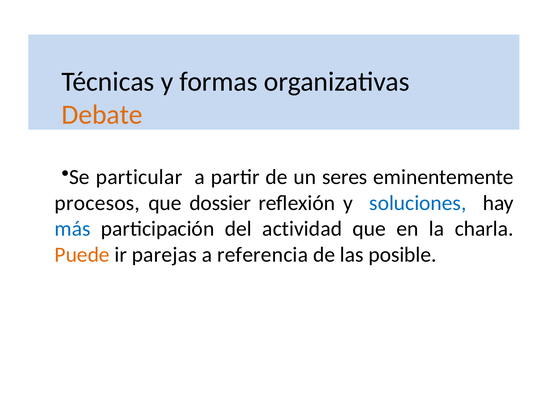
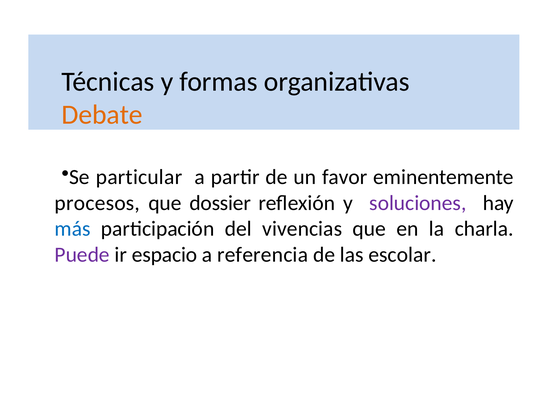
seres: seres -> favor
soluciones colour: blue -> purple
actividad: actividad -> vivencias
Puede colour: orange -> purple
parejas: parejas -> espacio
posible: posible -> escolar
